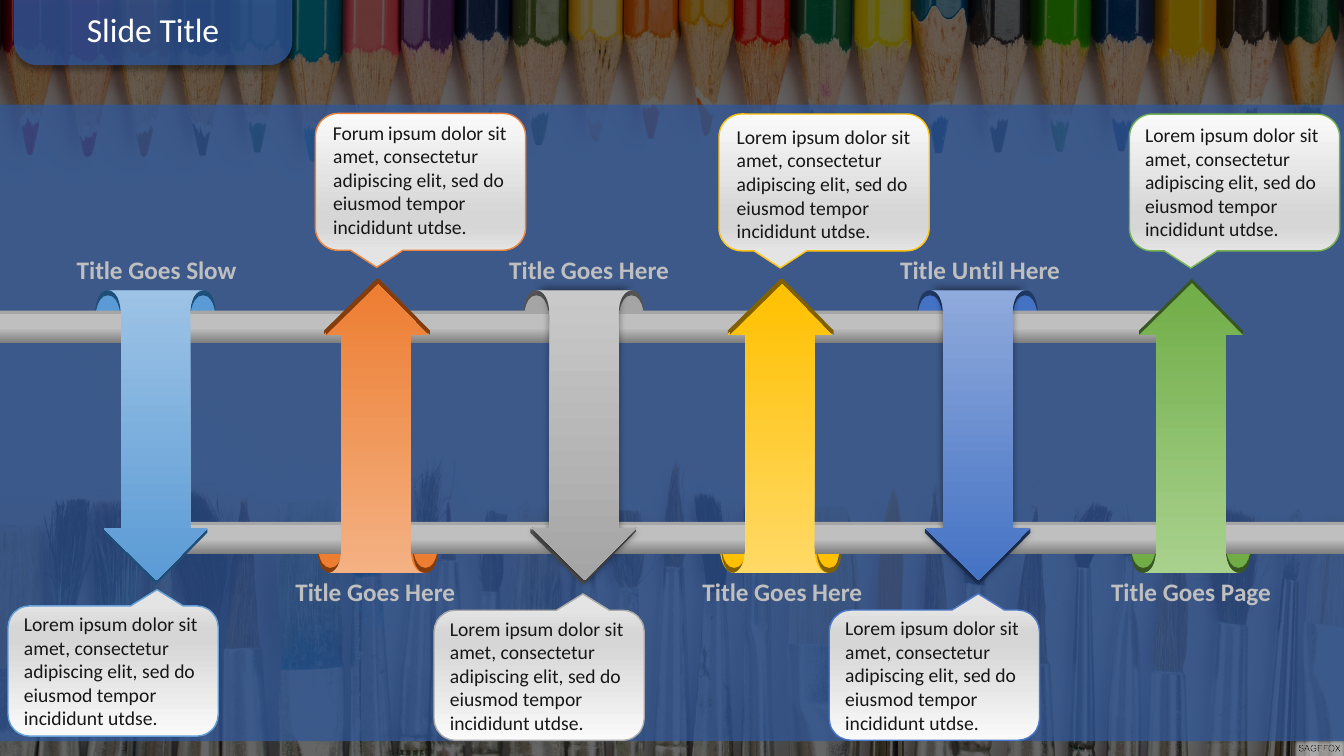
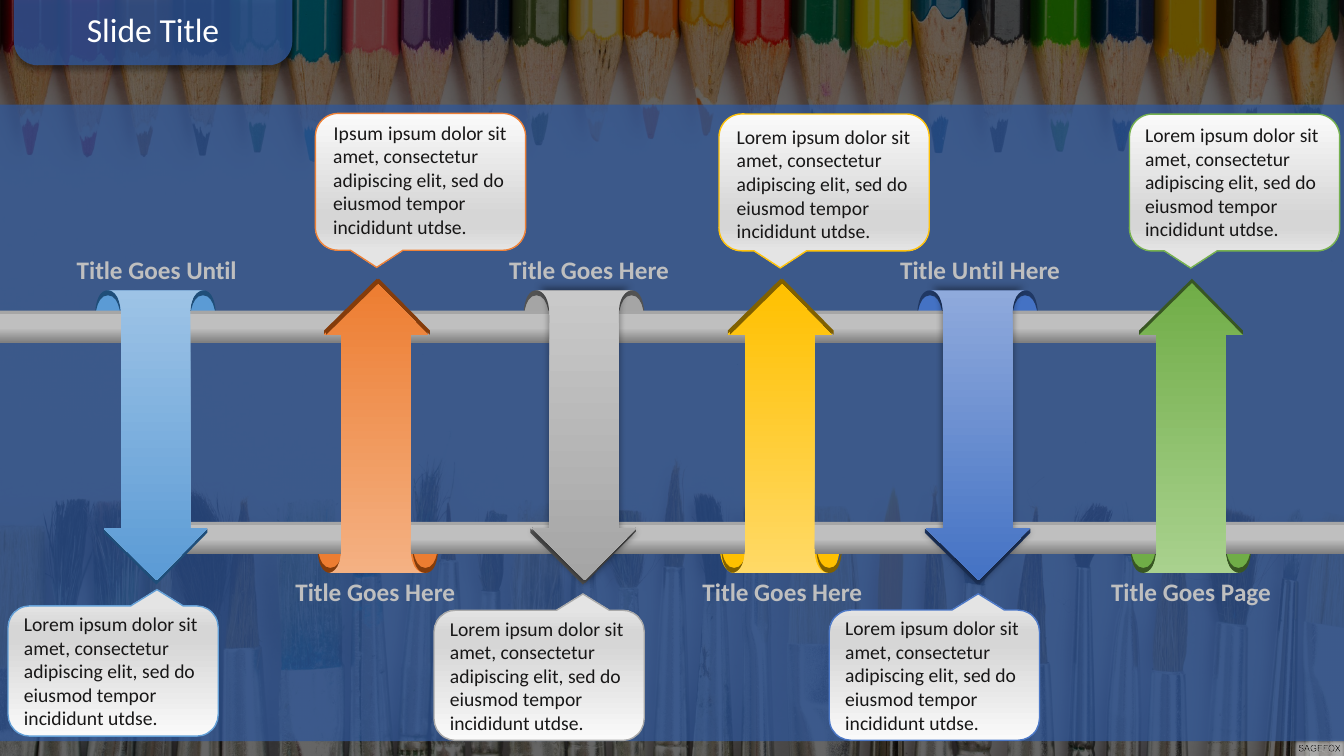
Forum at (359, 134): Forum -> Ipsum
Goes Slow: Slow -> Until
